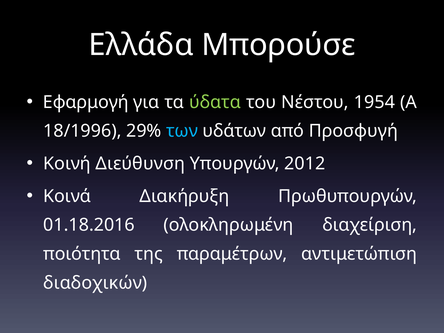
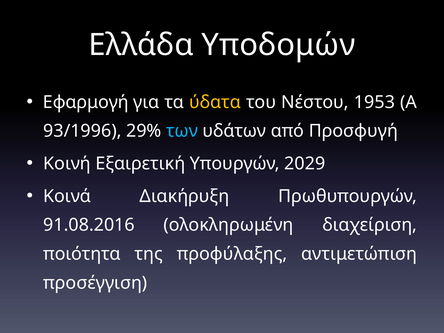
Μπορούσε: Μπορούσε -> Υποδομών
ύδατα colour: light green -> yellow
1954: 1954 -> 1953
18/1996: 18/1996 -> 93/1996
Διεύθυνση: Διεύθυνση -> Εξαιρετική
2012: 2012 -> 2029
01.18.2016: 01.18.2016 -> 91.08.2016
παραμέτρων: παραμέτρων -> προφύλαξης
διαδοχικών: διαδοχικών -> προσέγγιση
